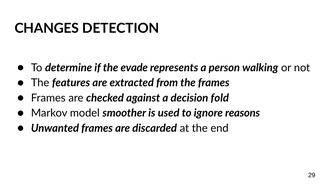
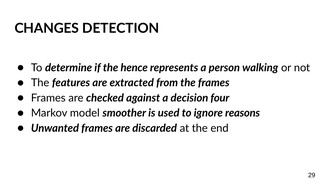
evade: evade -> hence
fold: fold -> four
